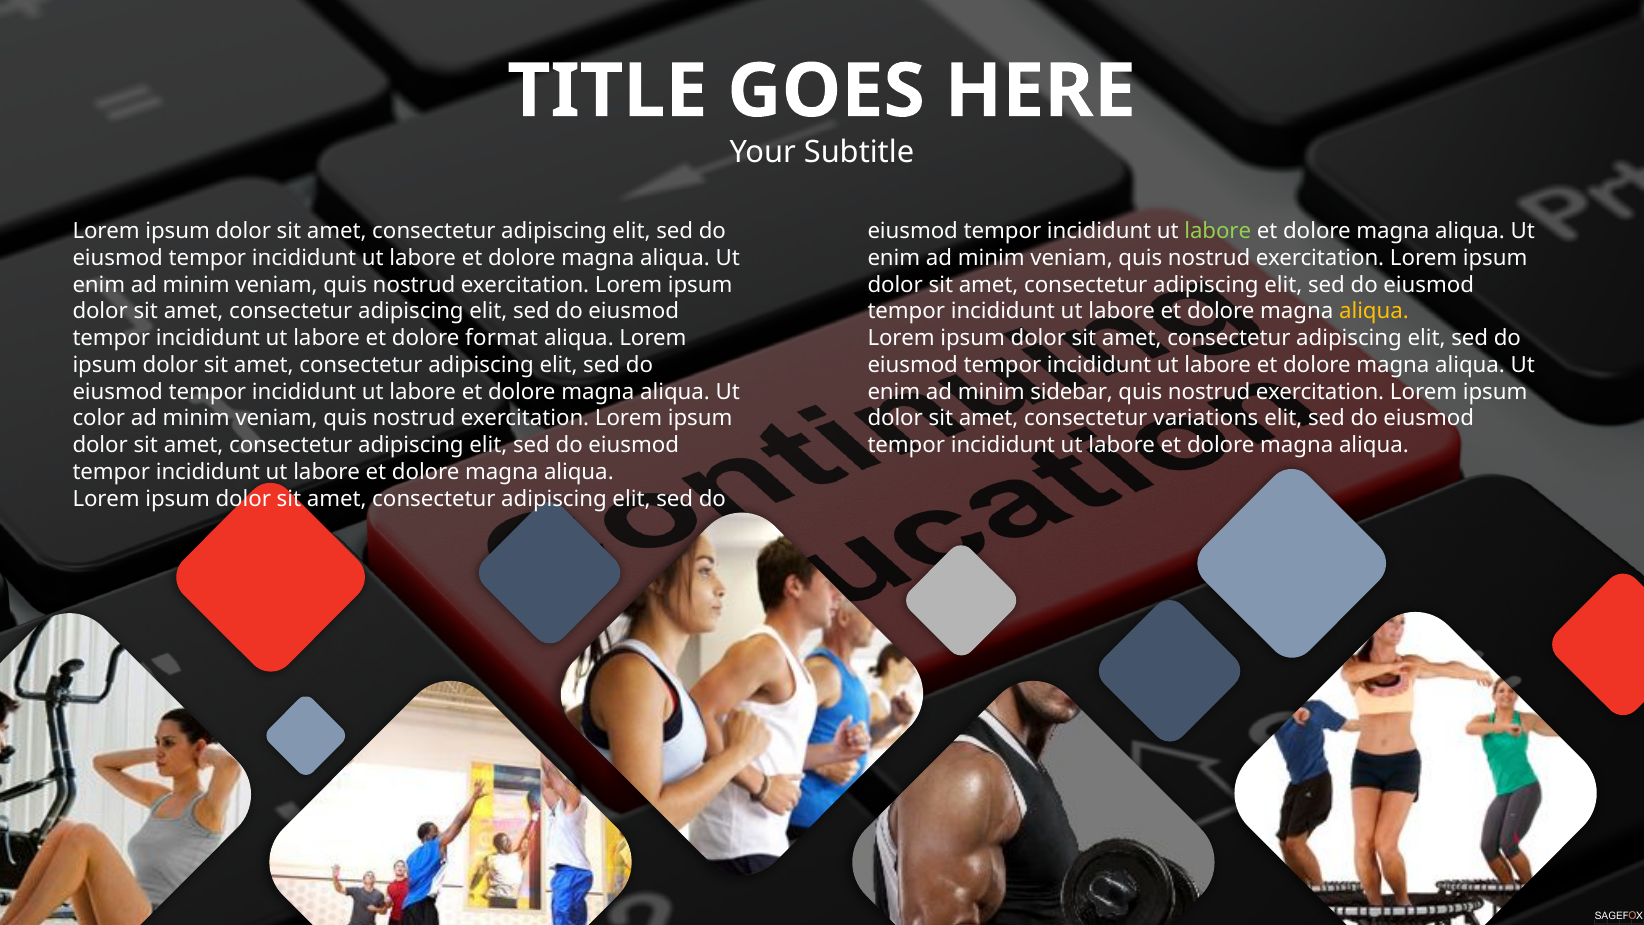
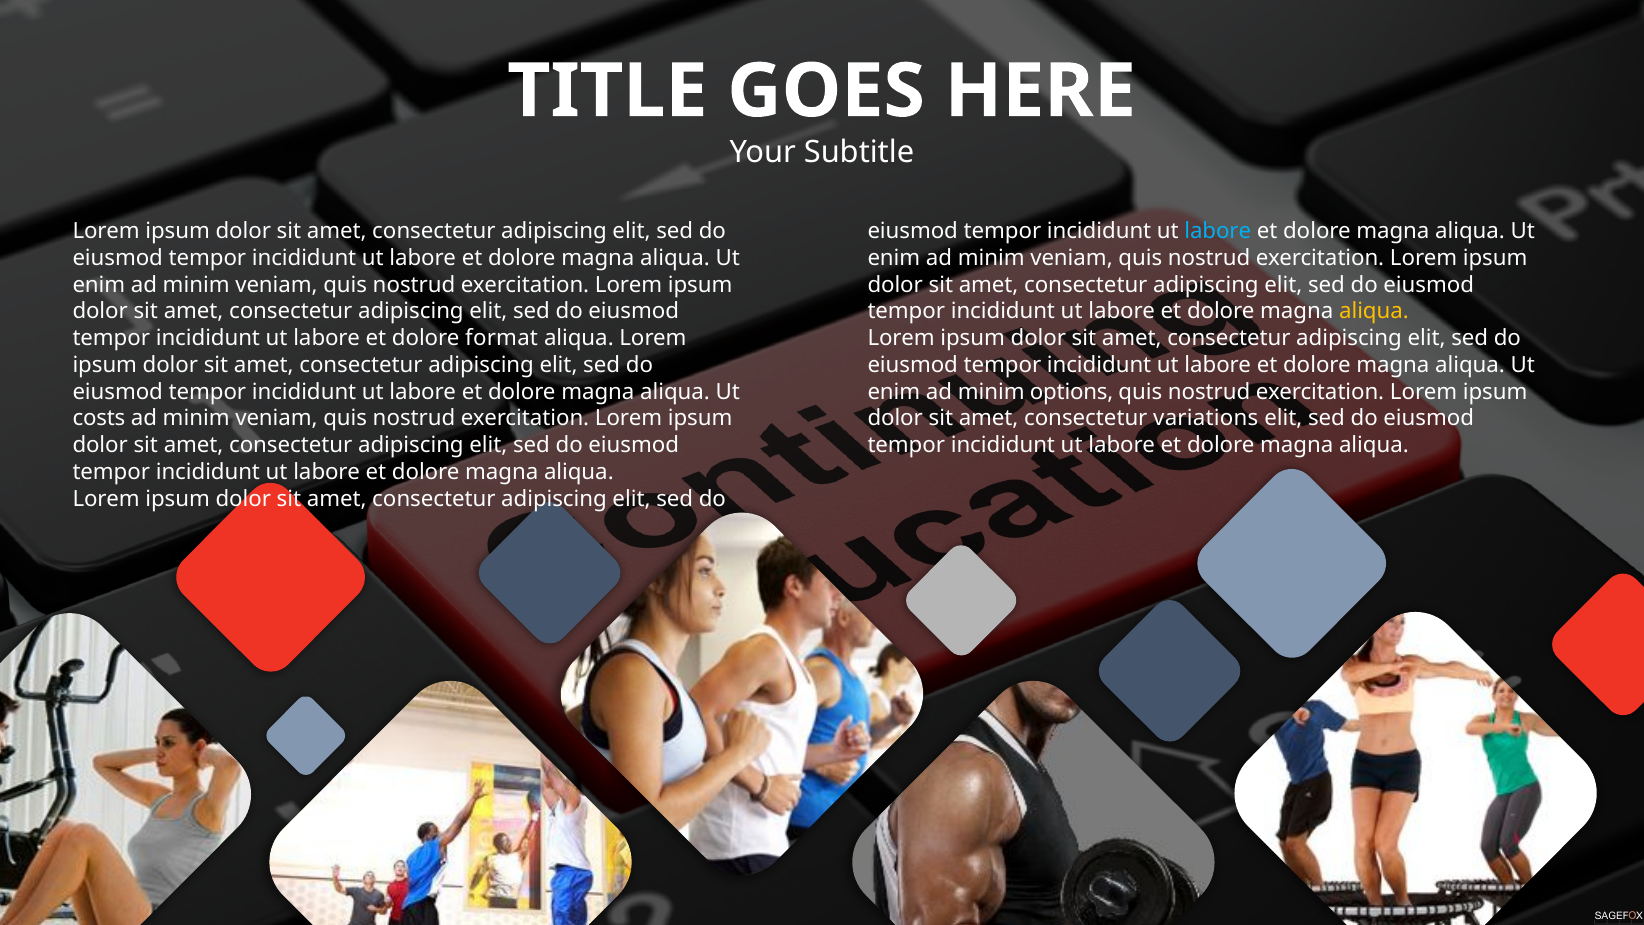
labore at (1218, 231) colour: light green -> light blue
sidebar: sidebar -> options
color: color -> costs
